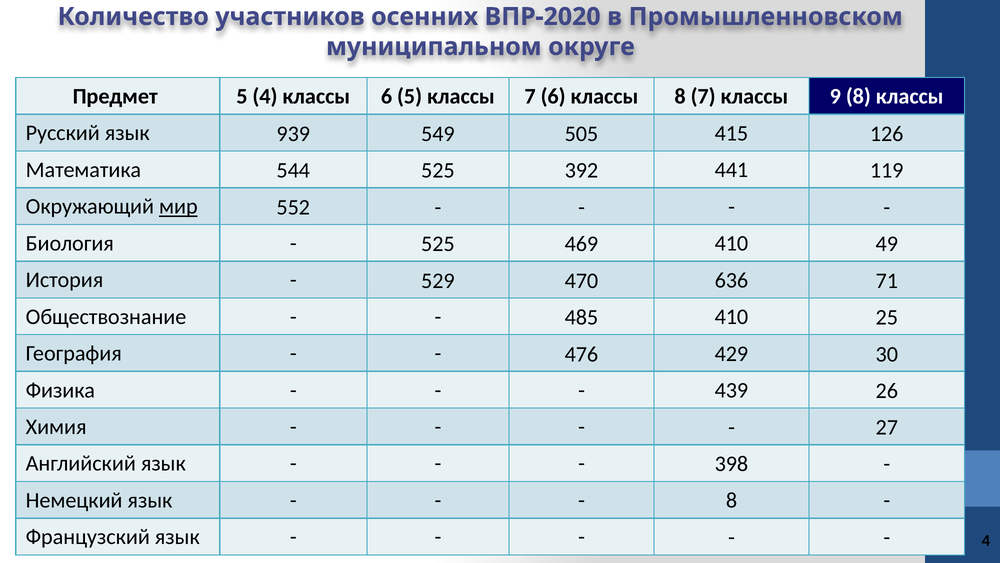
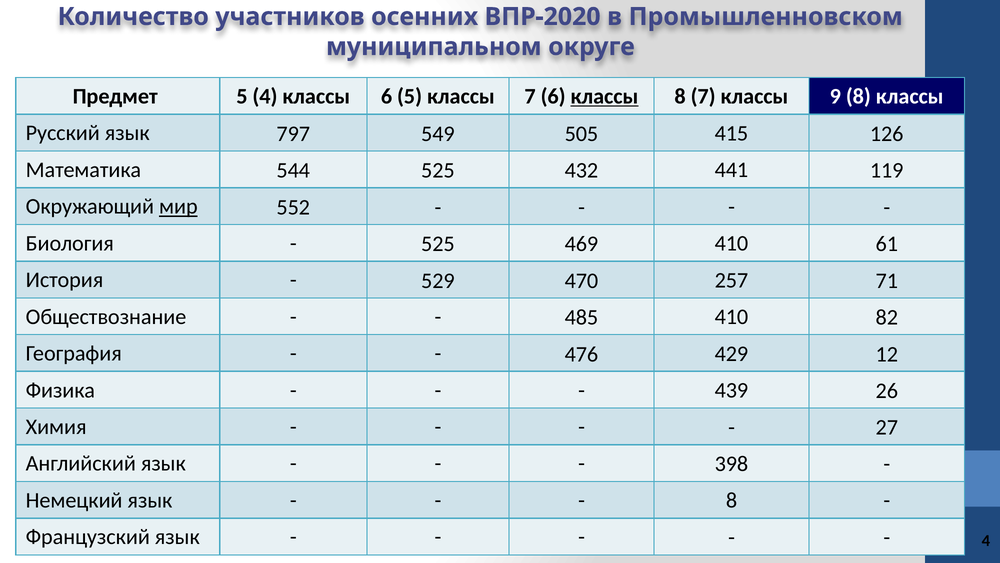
классы at (604, 96) underline: none -> present
939: 939 -> 797
392: 392 -> 432
49: 49 -> 61
636: 636 -> 257
25: 25 -> 82
30: 30 -> 12
